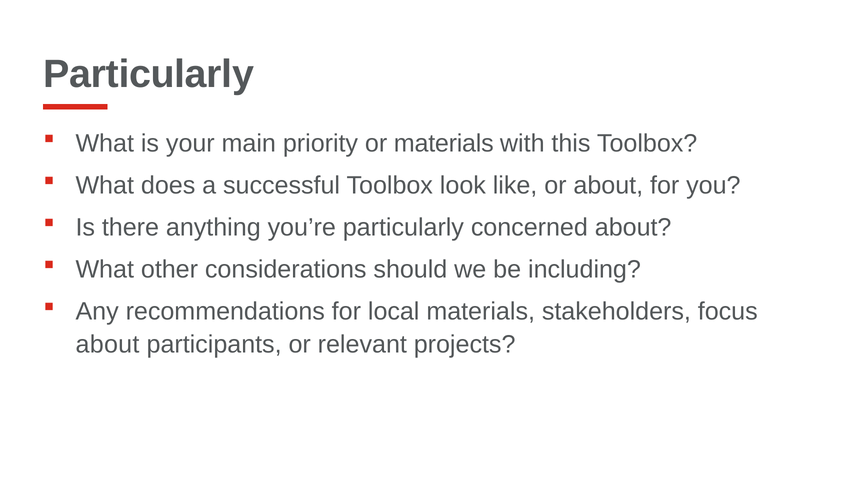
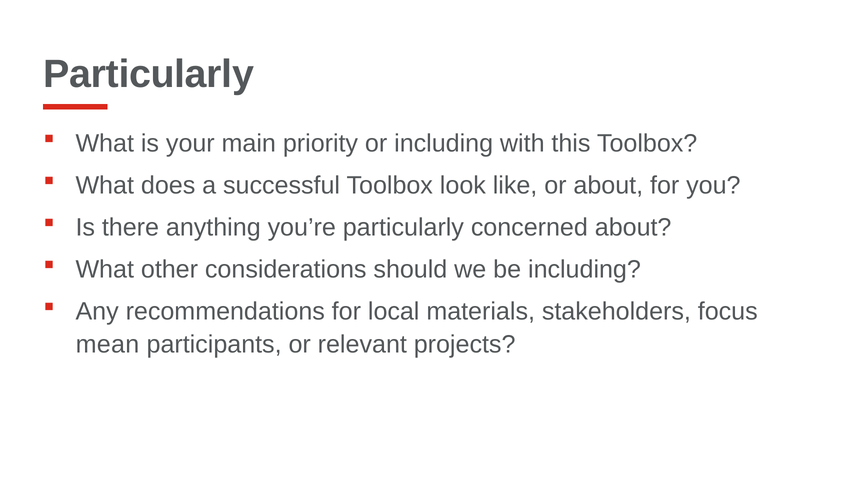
or materials: materials -> including
about at (107, 345): about -> mean
